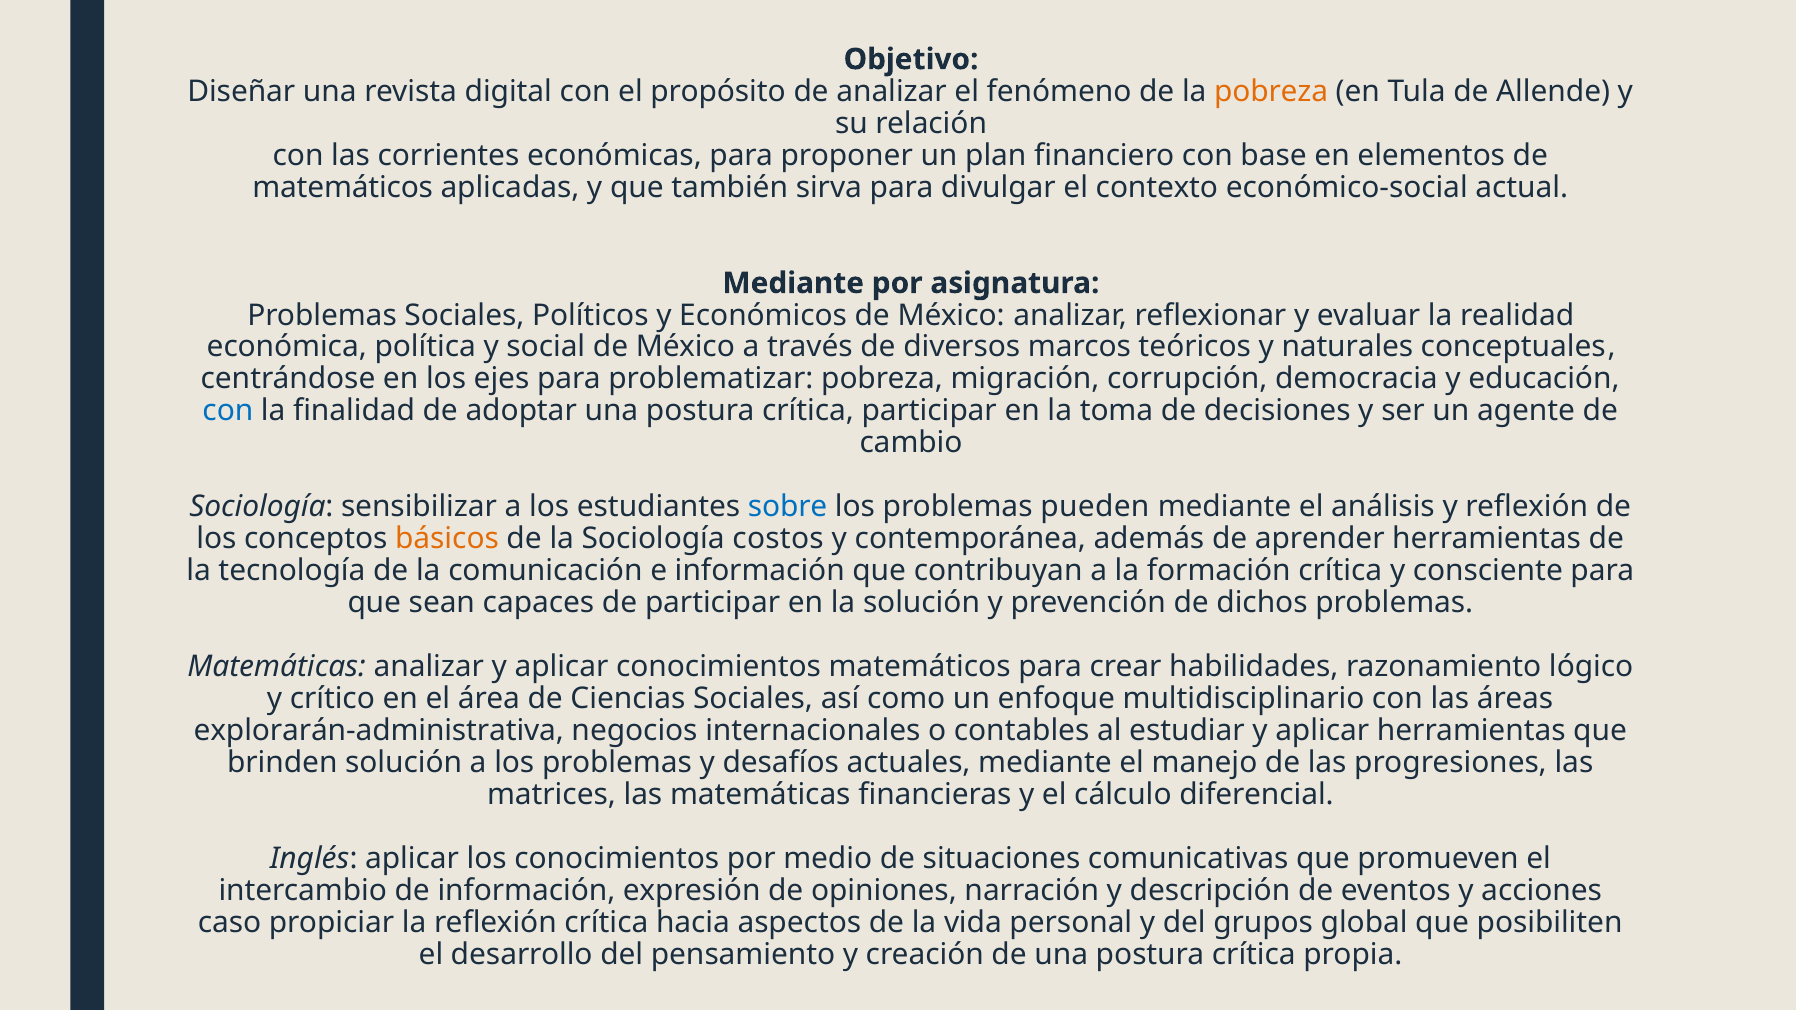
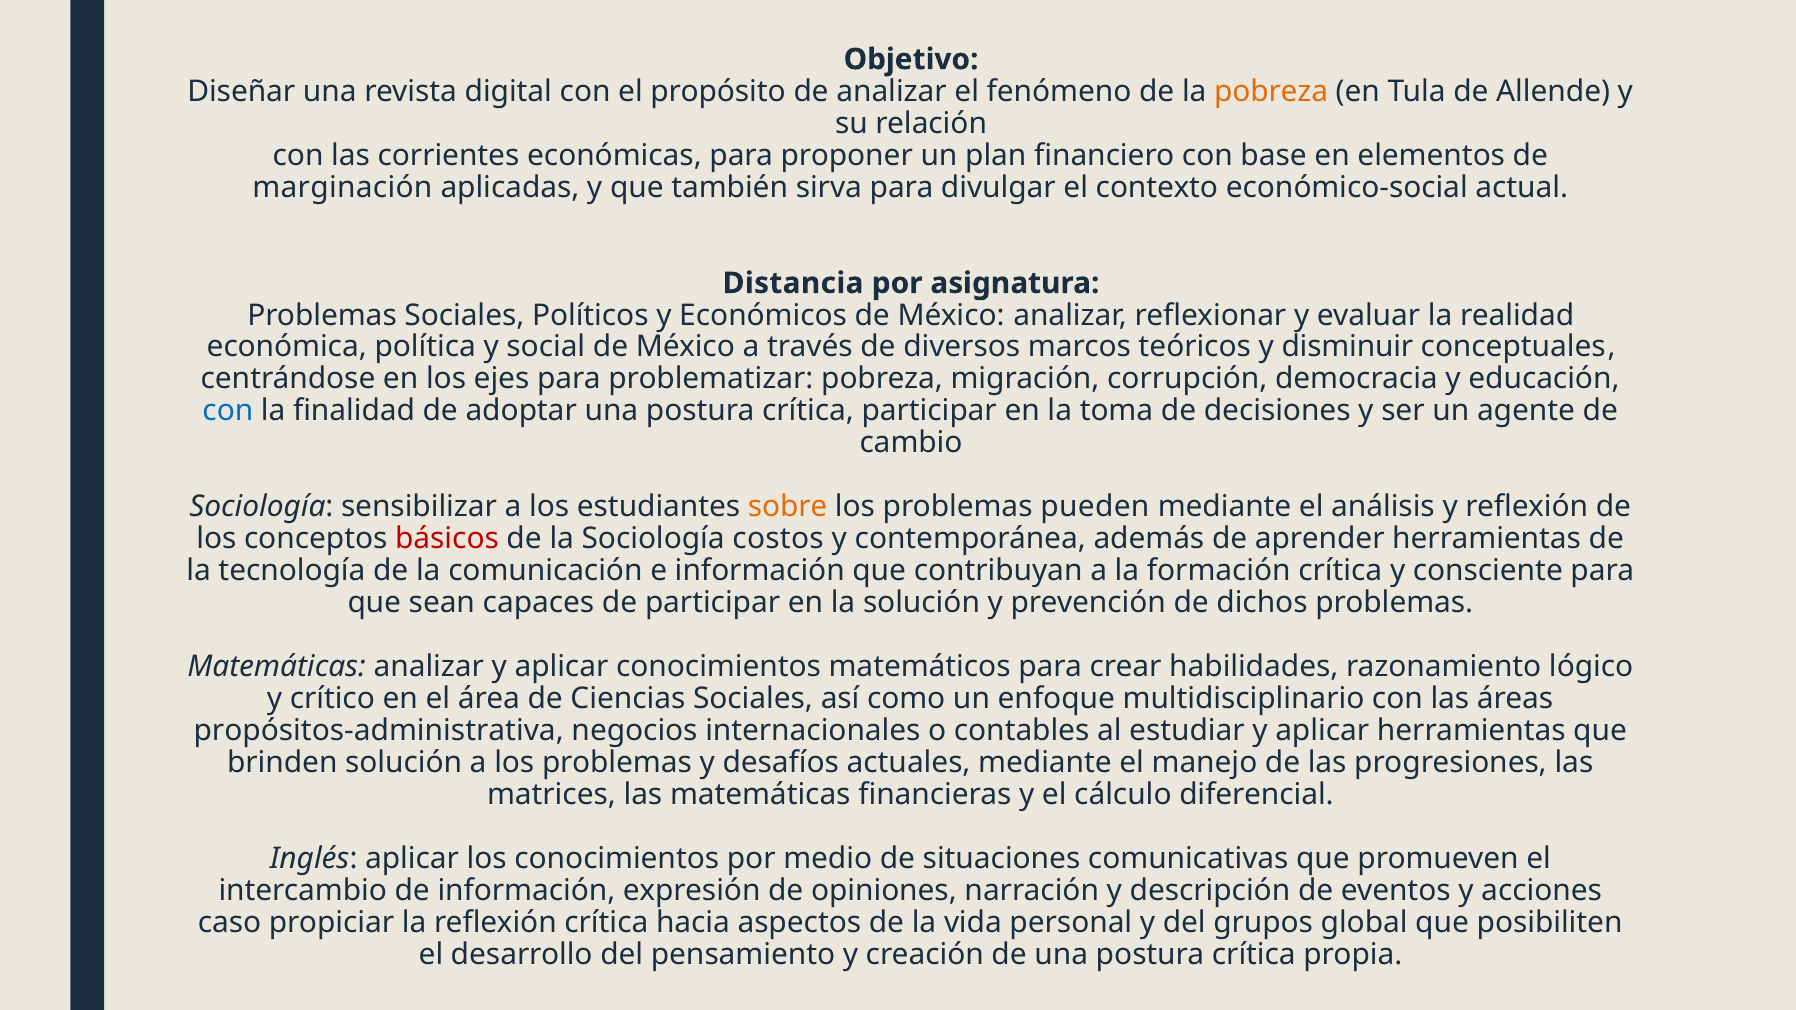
matemáticos at (343, 187): matemáticos -> marginación
Mediante at (793, 283): Mediante -> Distancia
naturales: naturales -> disminuir
sobre colour: blue -> orange
básicos colour: orange -> red
explorarán-administrativa: explorarán-administrativa -> propósitos-administrativa
